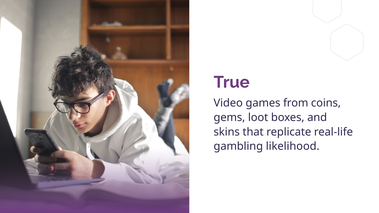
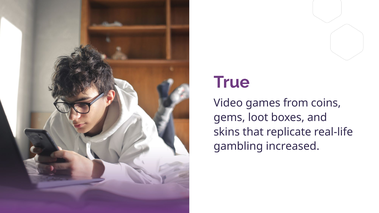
likelihood: likelihood -> increased
